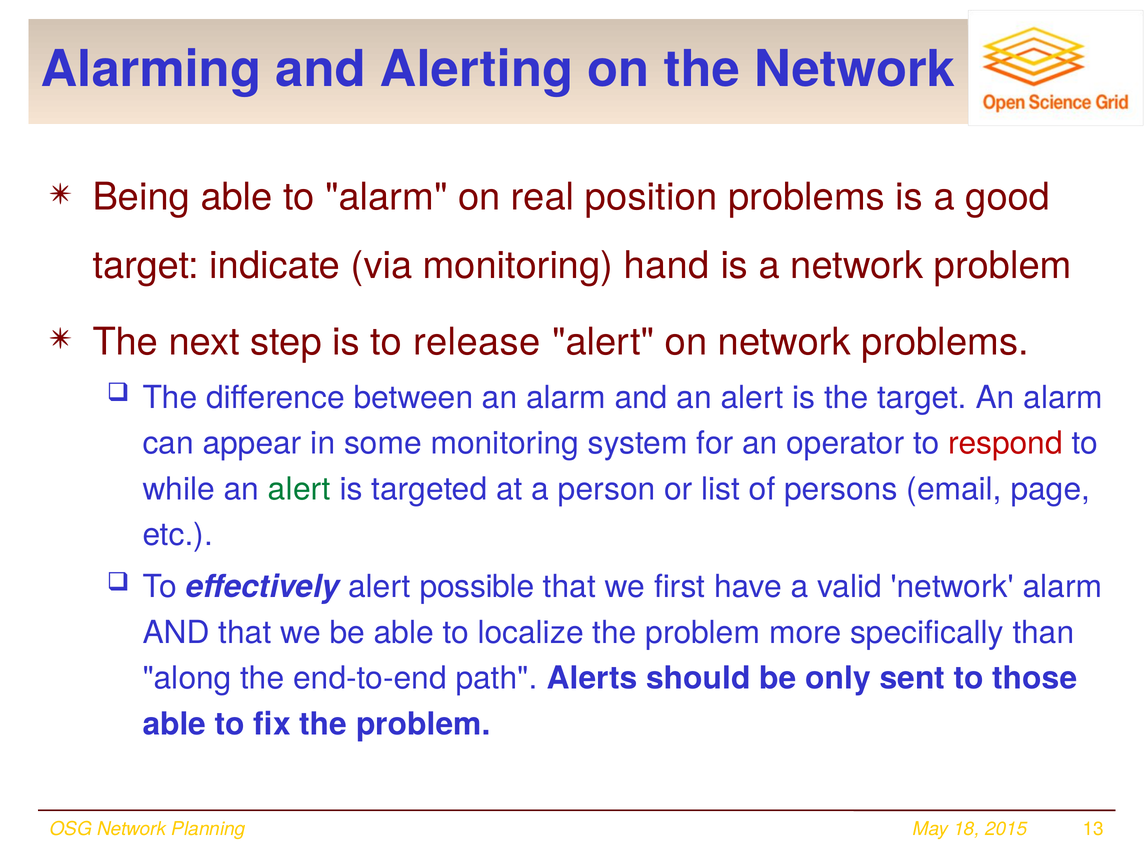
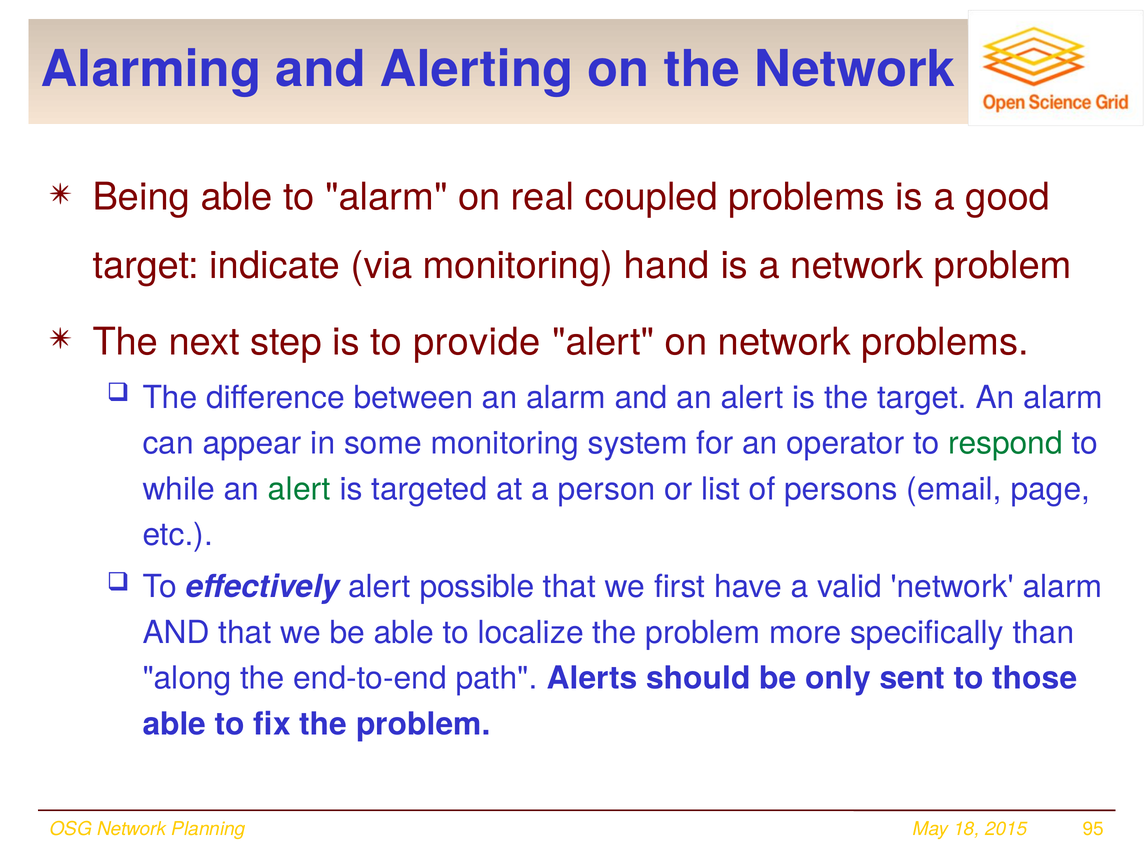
position: position -> coupled
release: release -> provide
respond colour: red -> green
13: 13 -> 95
